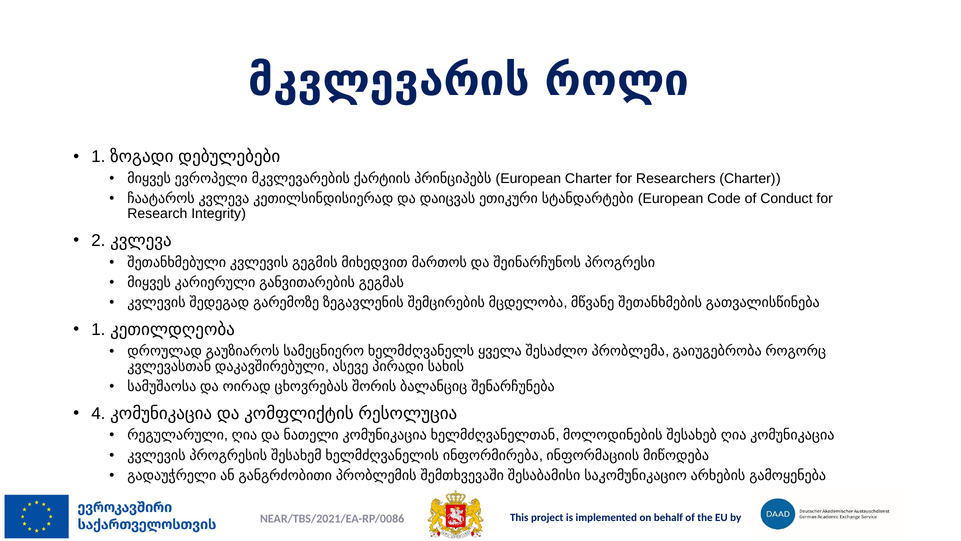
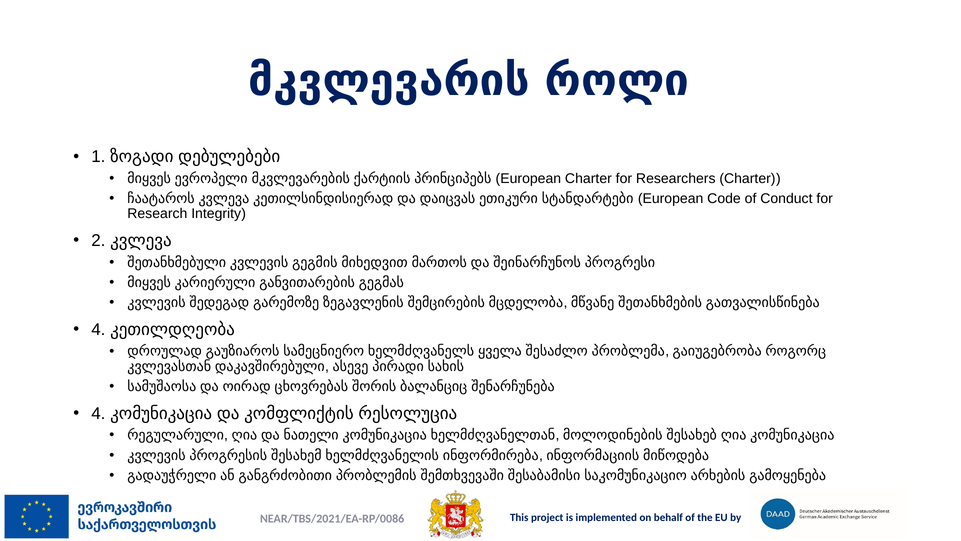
1 at (98, 329): 1 -> 4
